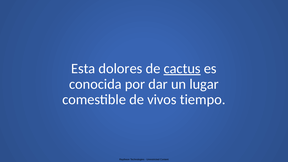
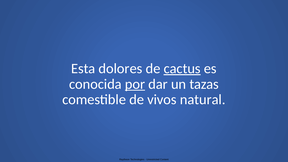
por underline: none -> present
lugar: lugar -> tazas
tiempo: tiempo -> natural
